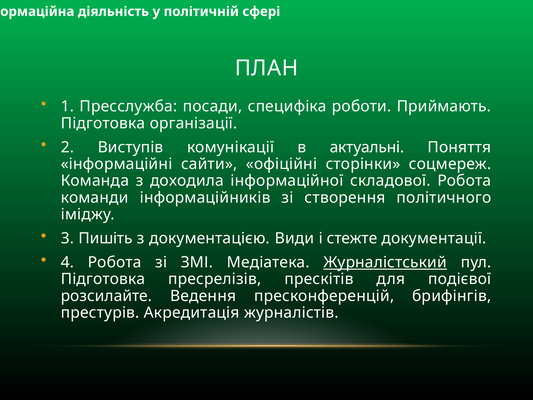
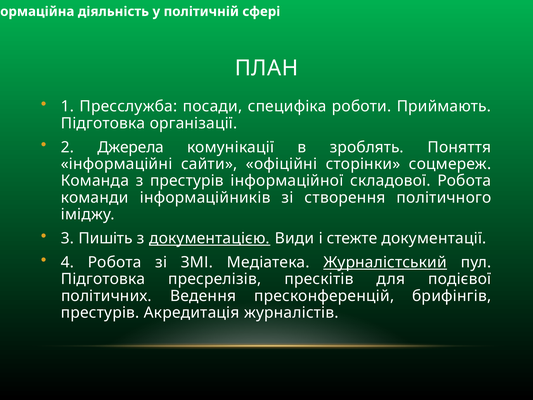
Виступів: Виступів -> Джерела
актуальні: актуальні -> зроблять
з доходила: доходила -> престурів
документацією underline: none -> present
розсилайте: розсилайте -> політичних
